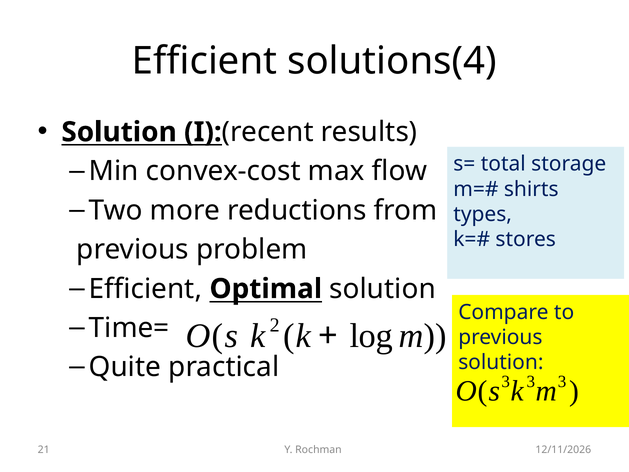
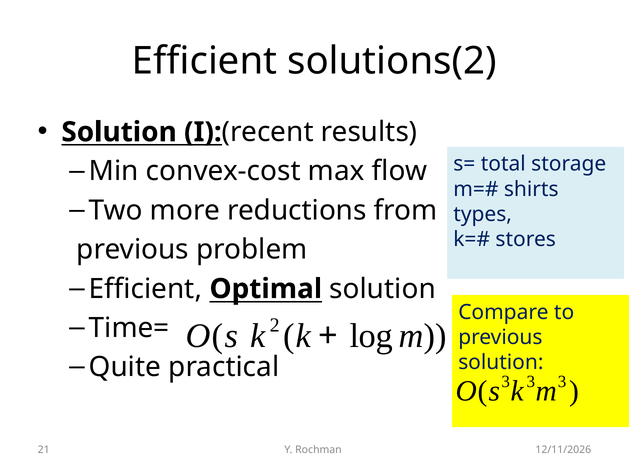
solutions(4: solutions(4 -> solutions(2
